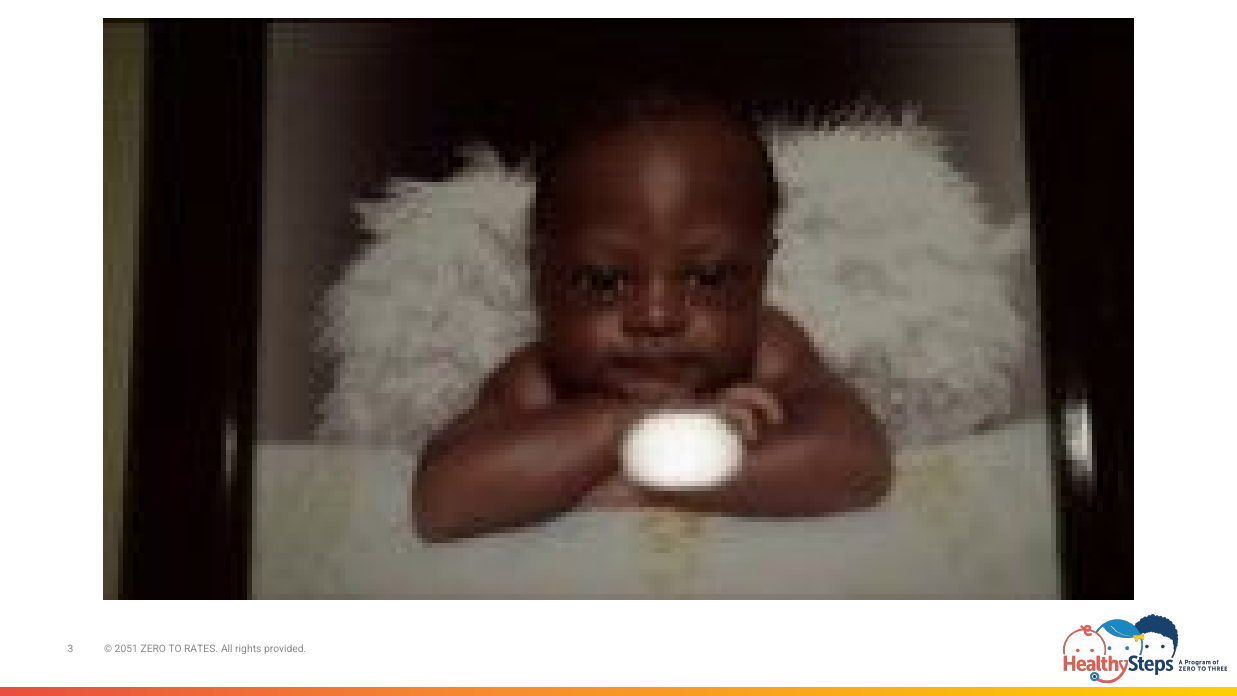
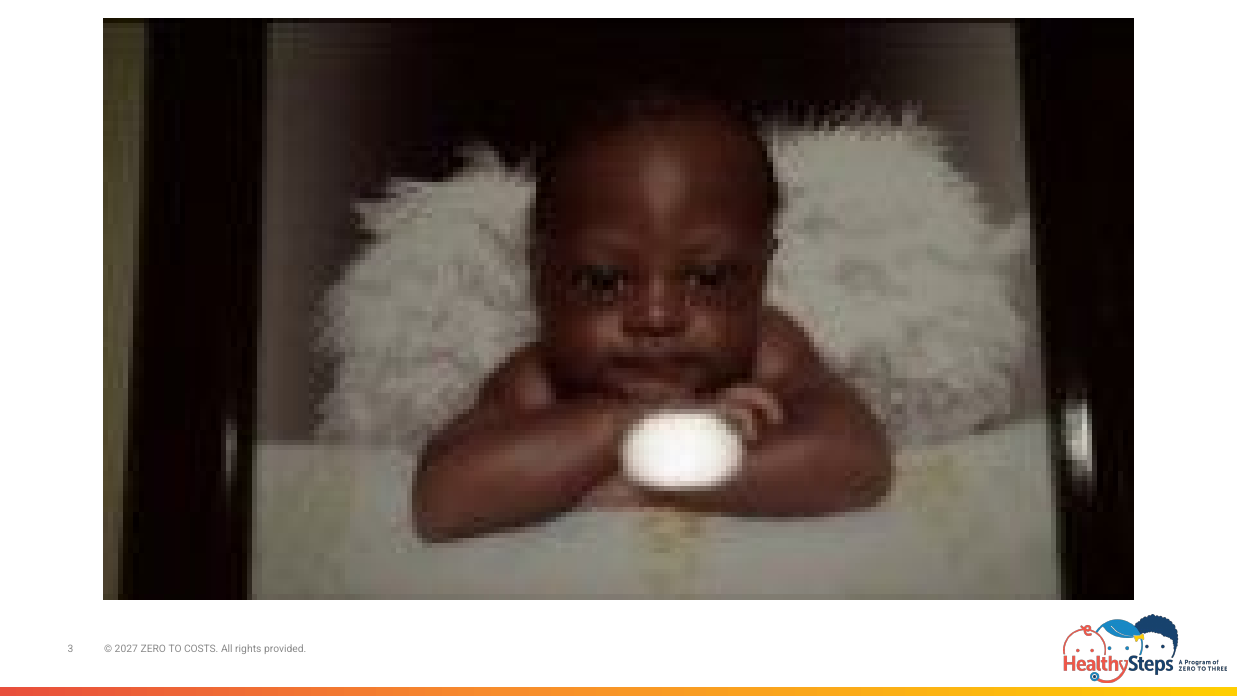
2051: 2051 -> 2027
RATES: RATES -> COSTS
